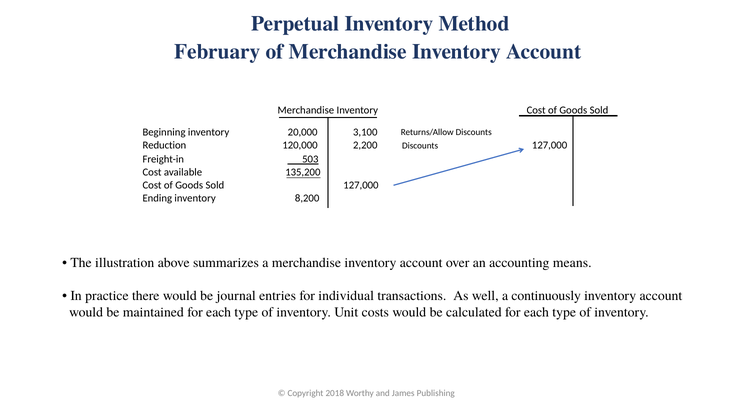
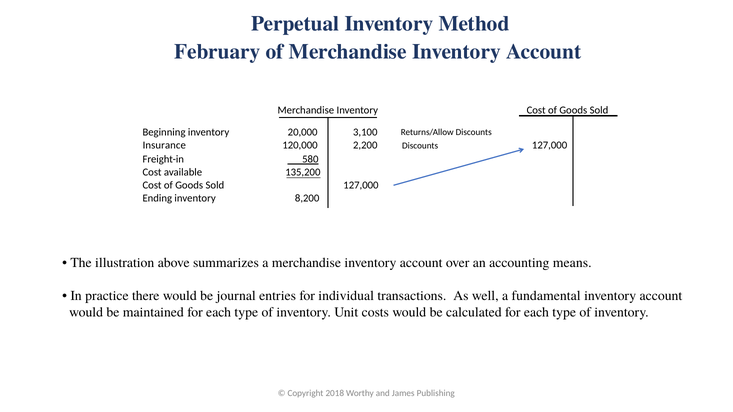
Reduction: Reduction -> Insurance
503: 503 -> 580
continuously: continuously -> fundamental
